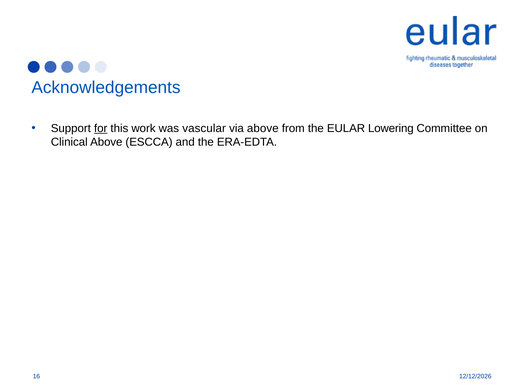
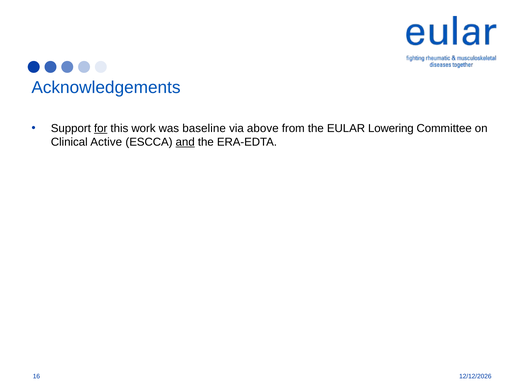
vascular: vascular -> baseline
Clinical Above: Above -> Active
and underline: none -> present
